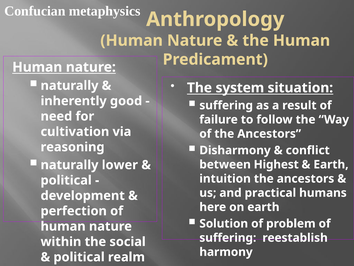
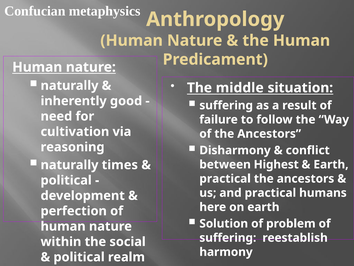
system: system -> middle
lower: lower -> times
intuition at (225, 178): intuition -> practical
